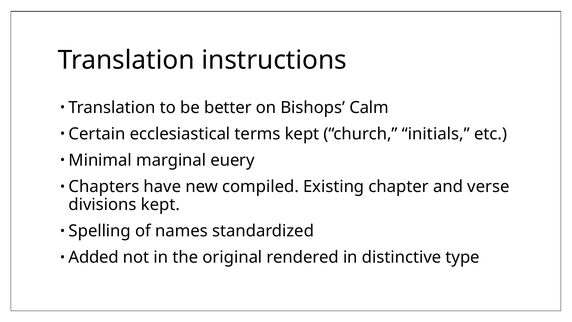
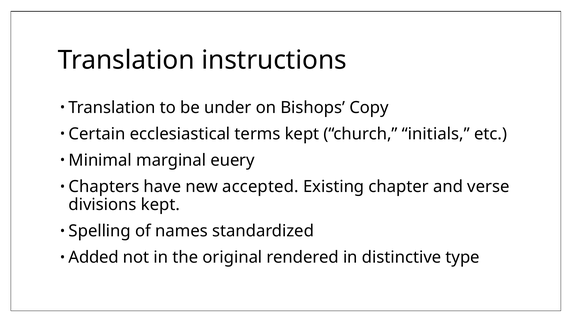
better: better -> under
Calm: Calm -> Copy
compiled: compiled -> accepted
